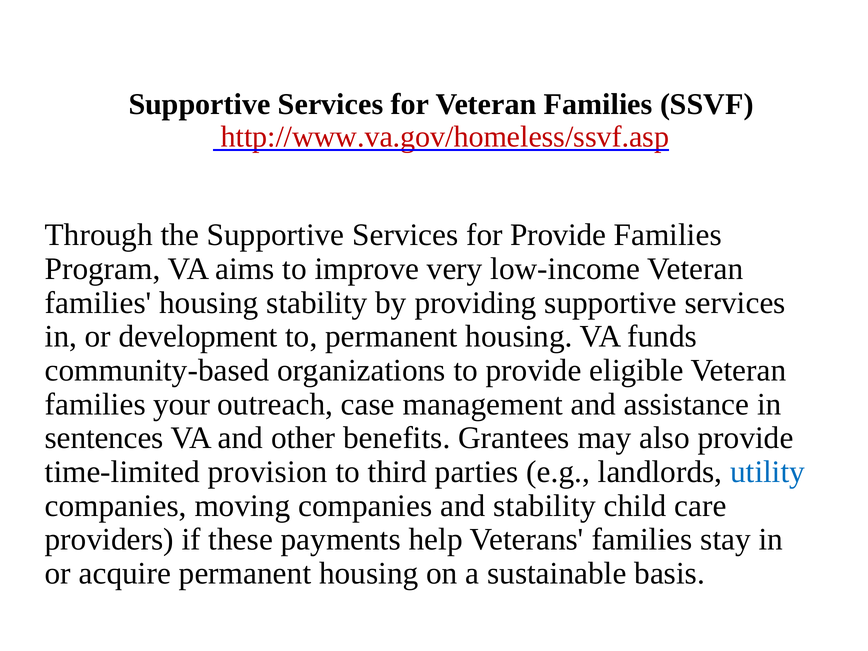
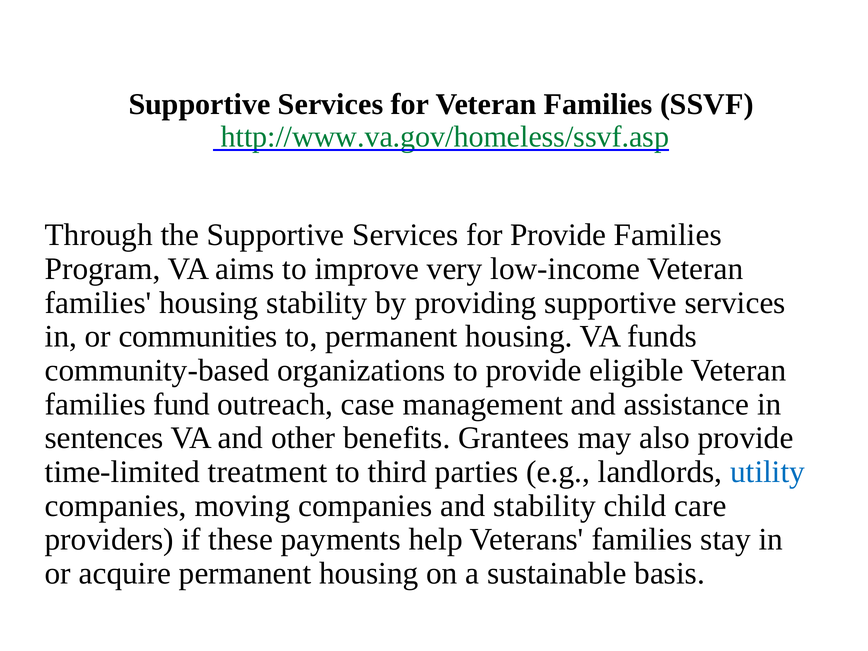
http://www.va.gov/homeless/ssvf.asp colour: red -> green
development: development -> communities
your: your -> fund
provision: provision -> treatment
